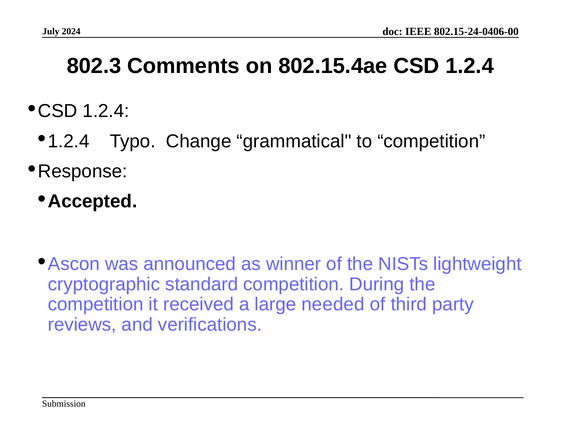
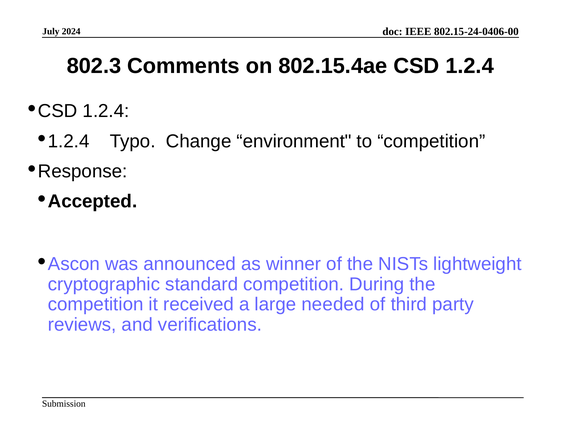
grammatical: grammatical -> environment
